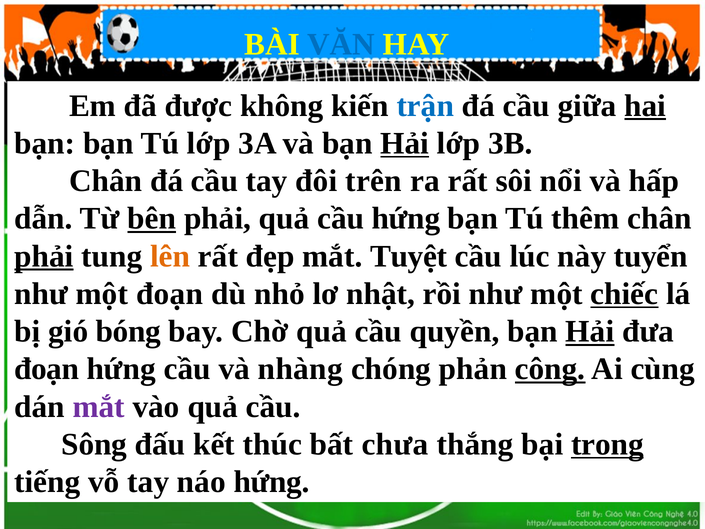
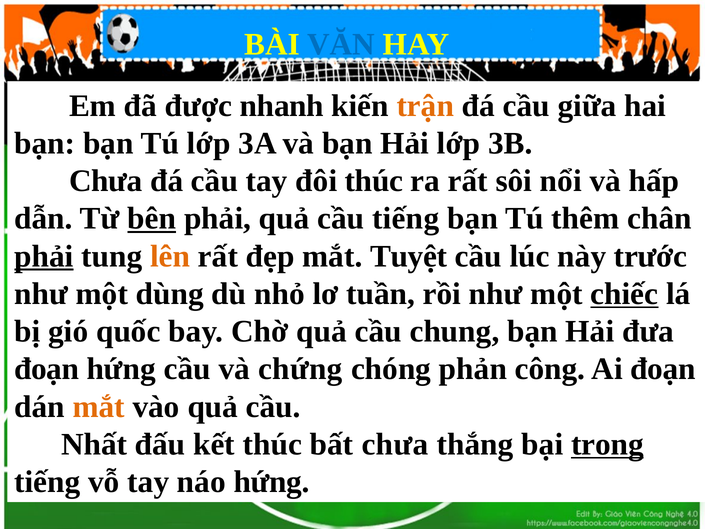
không: không -> nhanh
trận colour: blue -> orange
hai underline: present -> none
Hải at (405, 143) underline: present -> none
Chân at (106, 181): Chân -> Chưa
đôi trên: trên -> thúc
cầu hứng: hứng -> tiếng
tuyển: tuyển -> trước
một đoạn: đoạn -> dùng
nhật: nhật -> tuần
bóng: bóng -> quốc
quyền: quyền -> chung
Hải at (590, 331) underline: present -> none
nhàng: nhàng -> chứng
công underline: present -> none
Ai cùng: cùng -> đoạn
mắt at (99, 406) colour: purple -> orange
Sông: Sông -> Nhất
